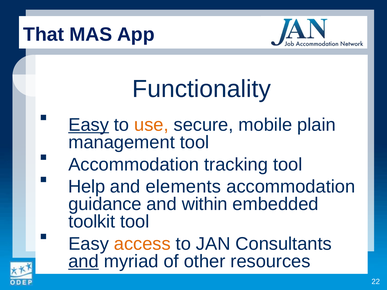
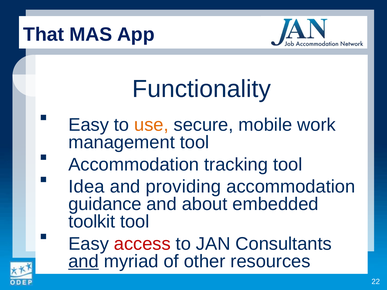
Easy at (89, 125) underline: present -> none
plain: plain -> work
Help: Help -> Idea
elements: elements -> providing
within: within -> about
access colour: orange -> red
